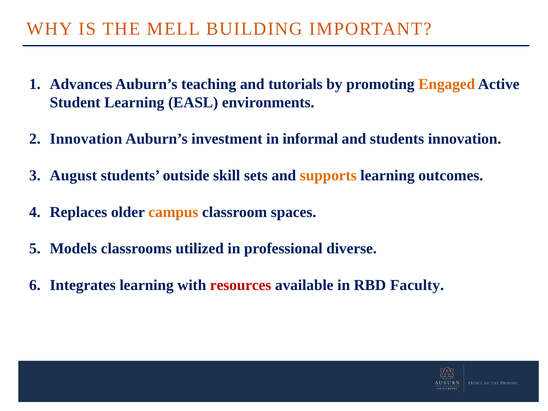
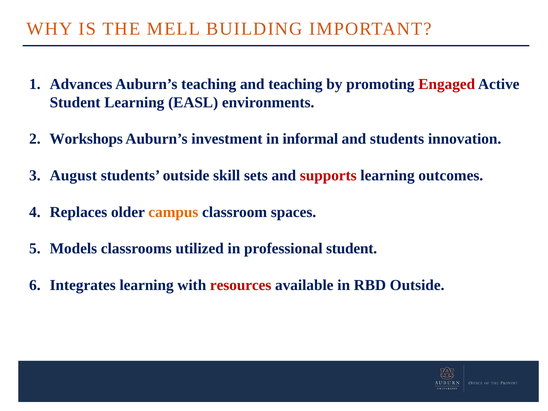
and tutorials: tutorials -> teaching
Engaged colour: orange -> red
Innovation at (86, 139): Innovation -> Workshops
supports colour: orange -> red
professional diverse: diverse -> student
RBD Faculty: Faculty -> Outside
